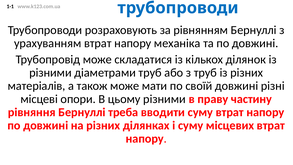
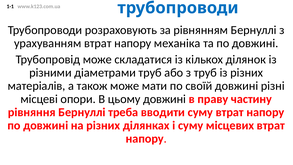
цьому різними: різними -> довжині
